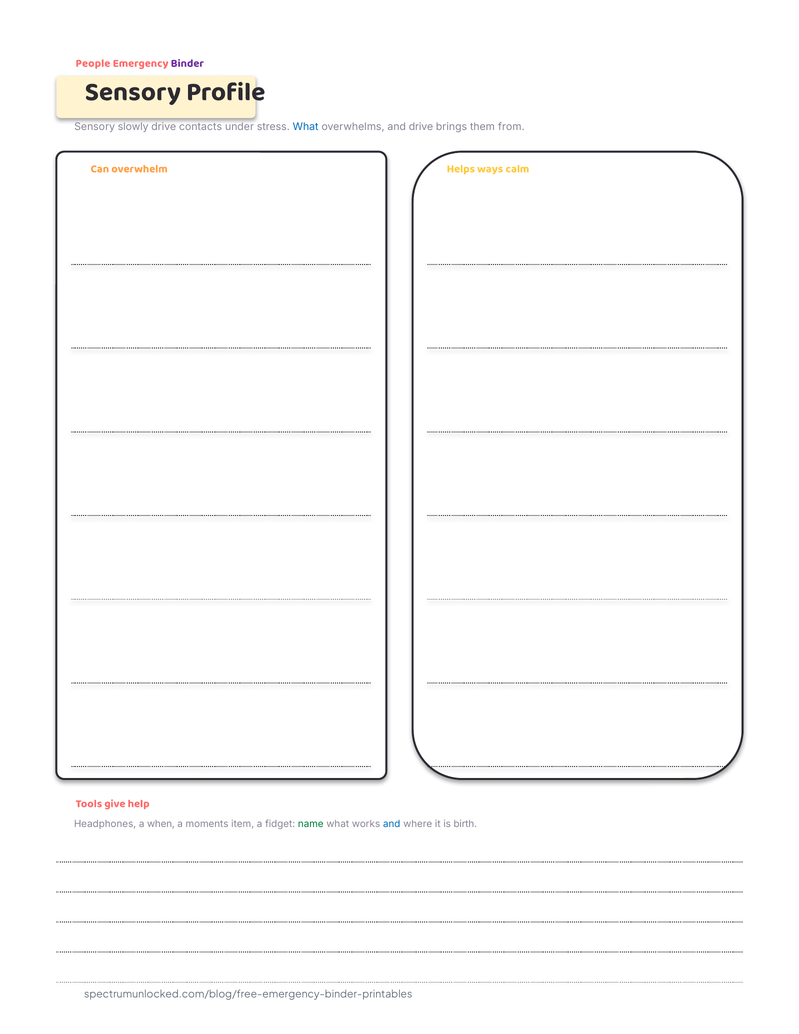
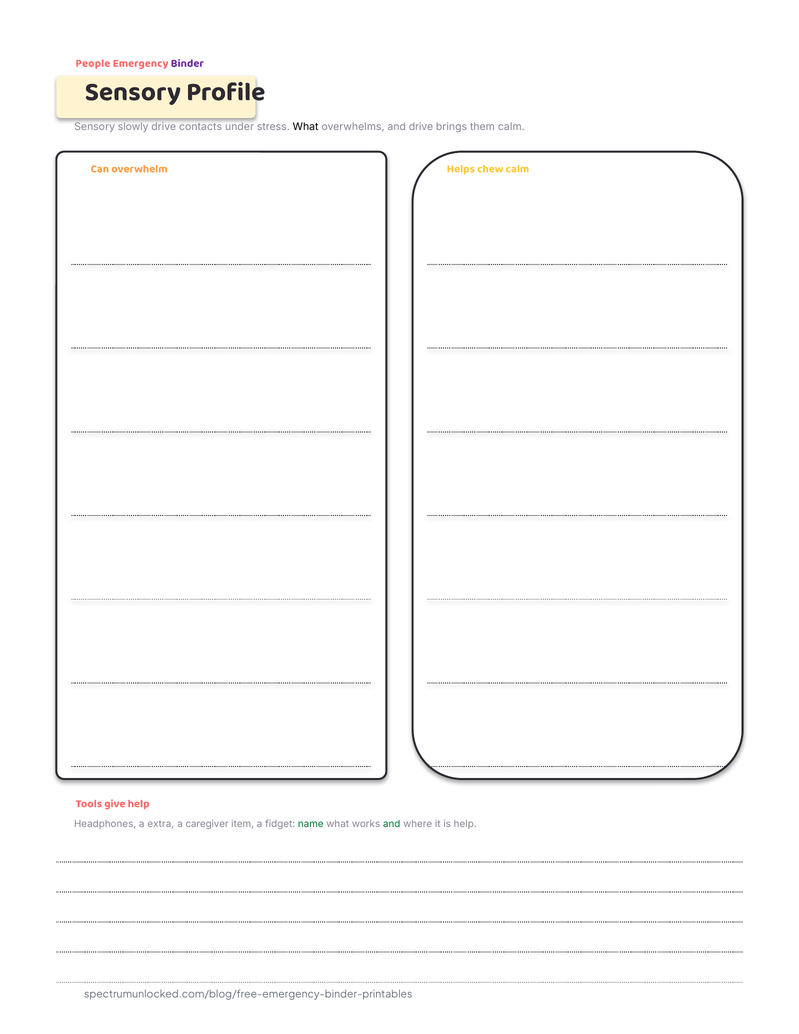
What at (306, 127) colour: blue -> black
them from: from -> calm
ways: ways -> chew
when: when -> extra
moments: moments -> caregiver
and at (392, 824) colour: blue -> green
is birth: birth -> help
